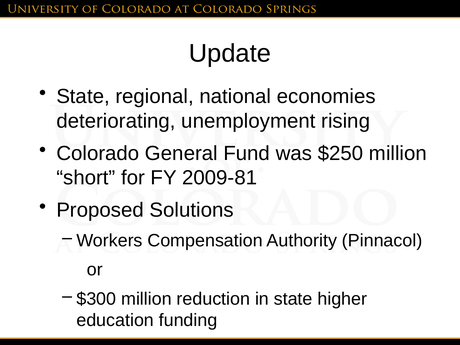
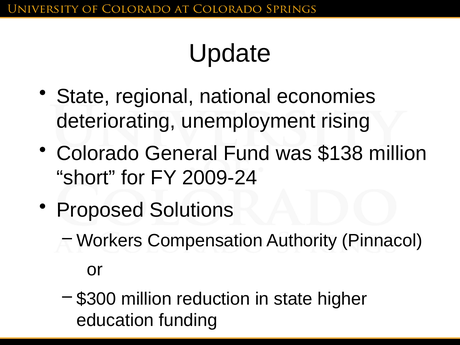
$250: $250 -> $138
2009-81: 2009-81 -> 2009-24
